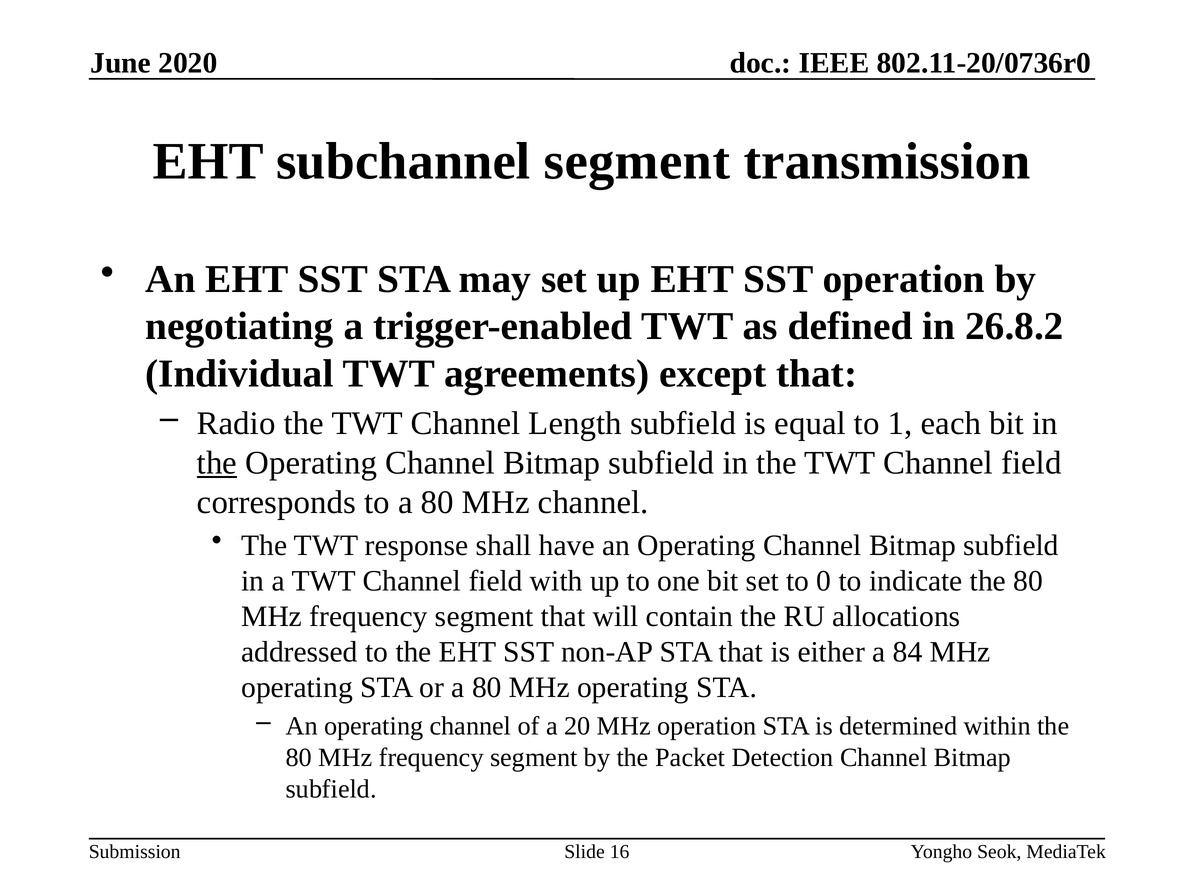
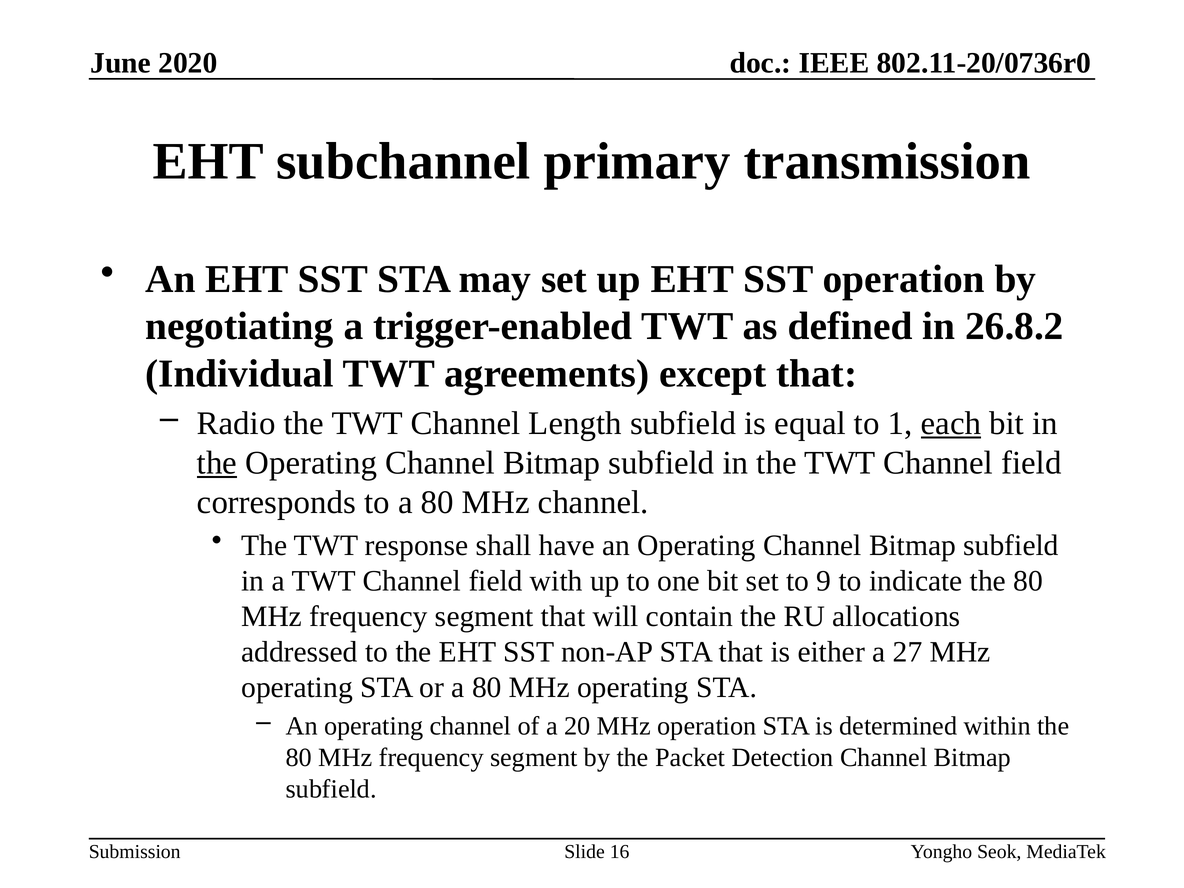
subchannel segment: segment -> primary
each underline: none -> present
0: 0 -> 9
84: 84 -> 27
